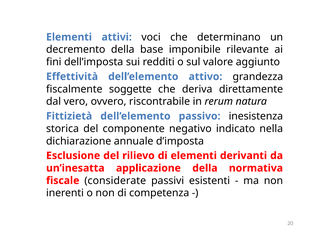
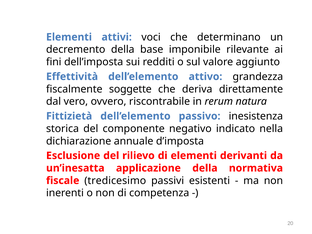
considerate: considerate -> tredicesimo
